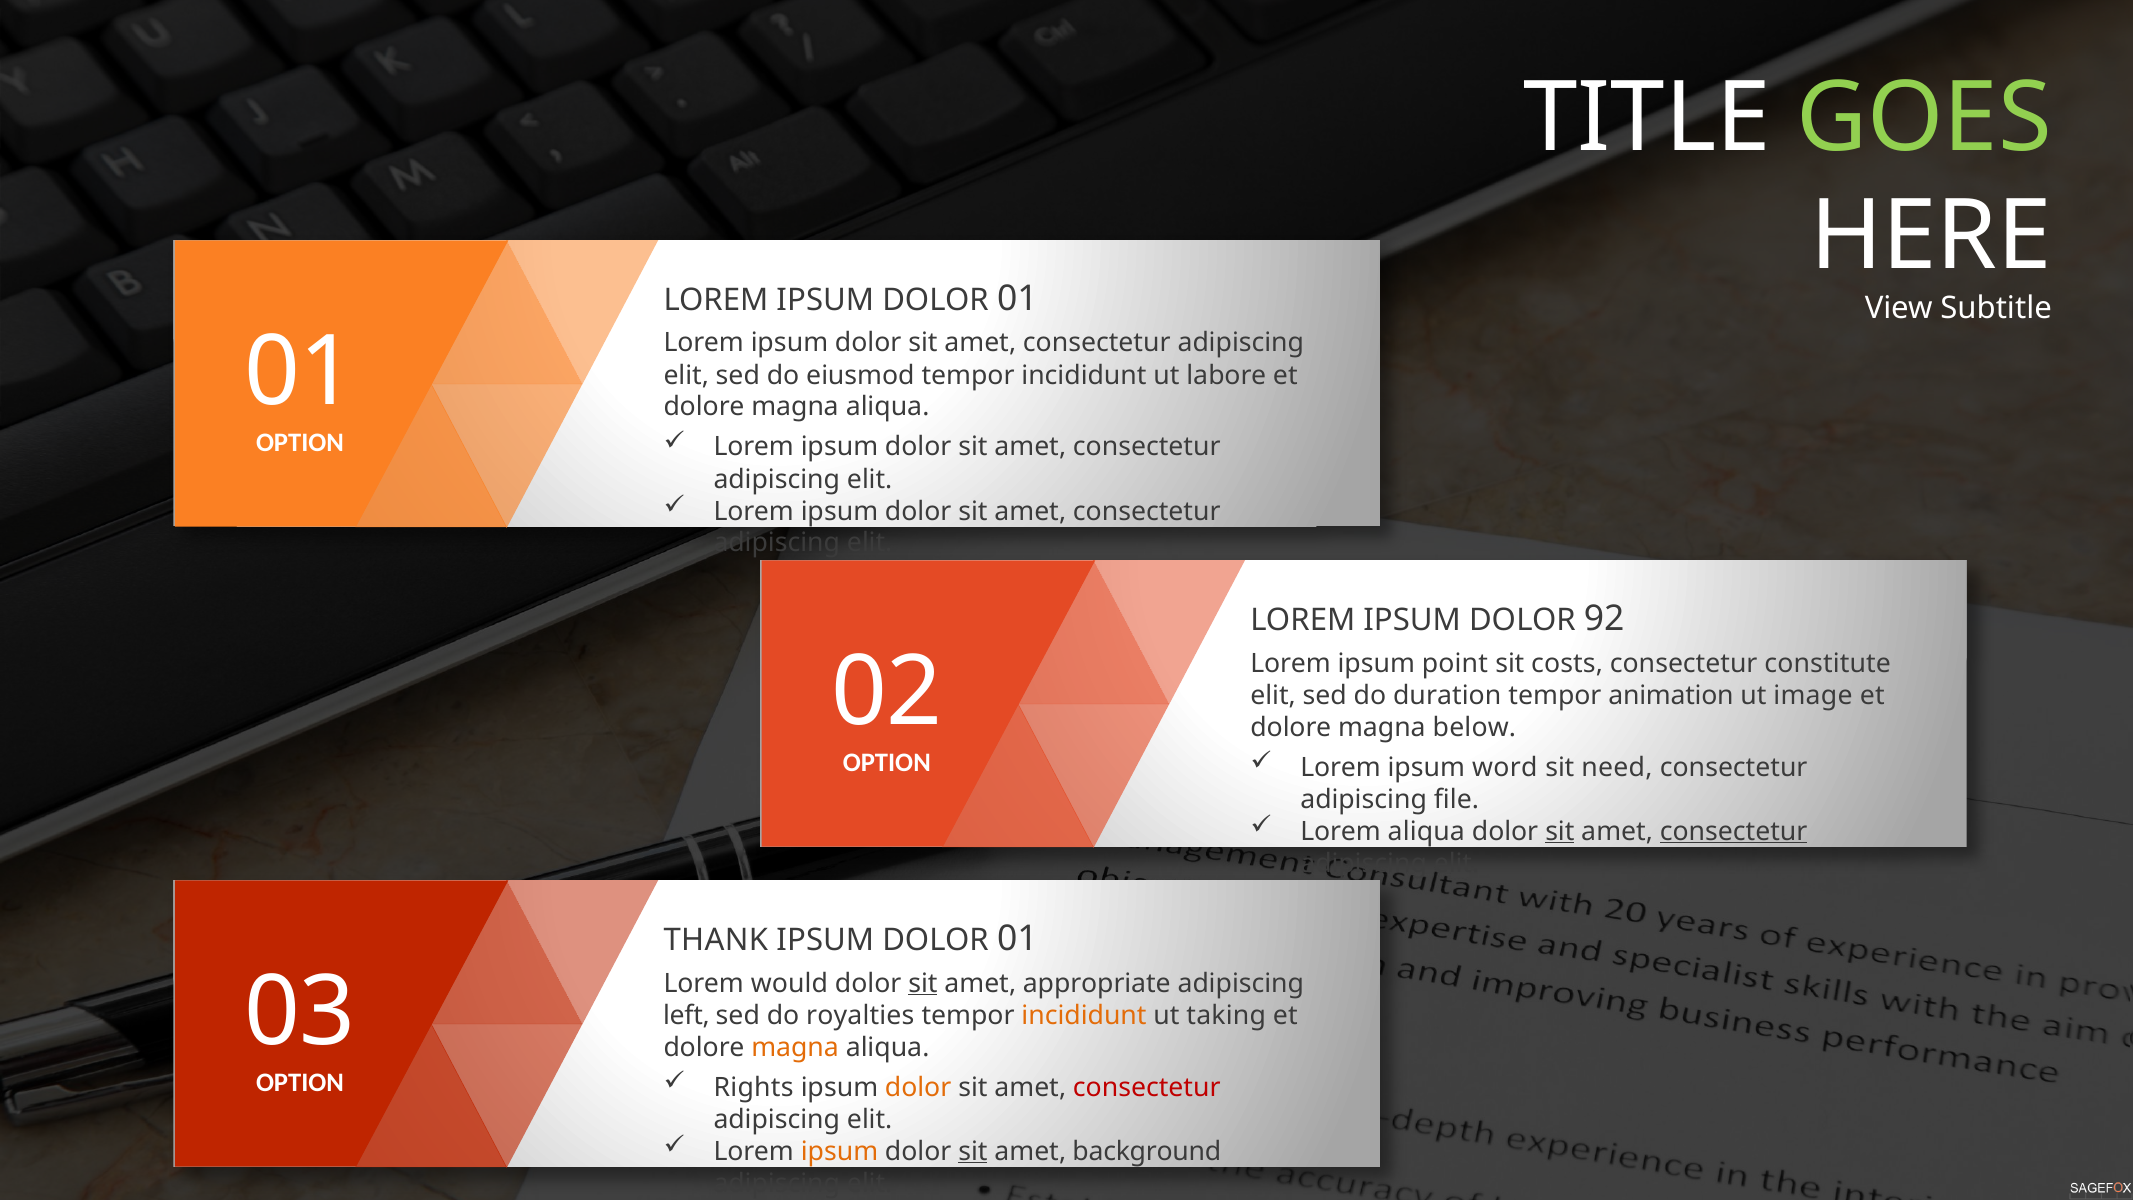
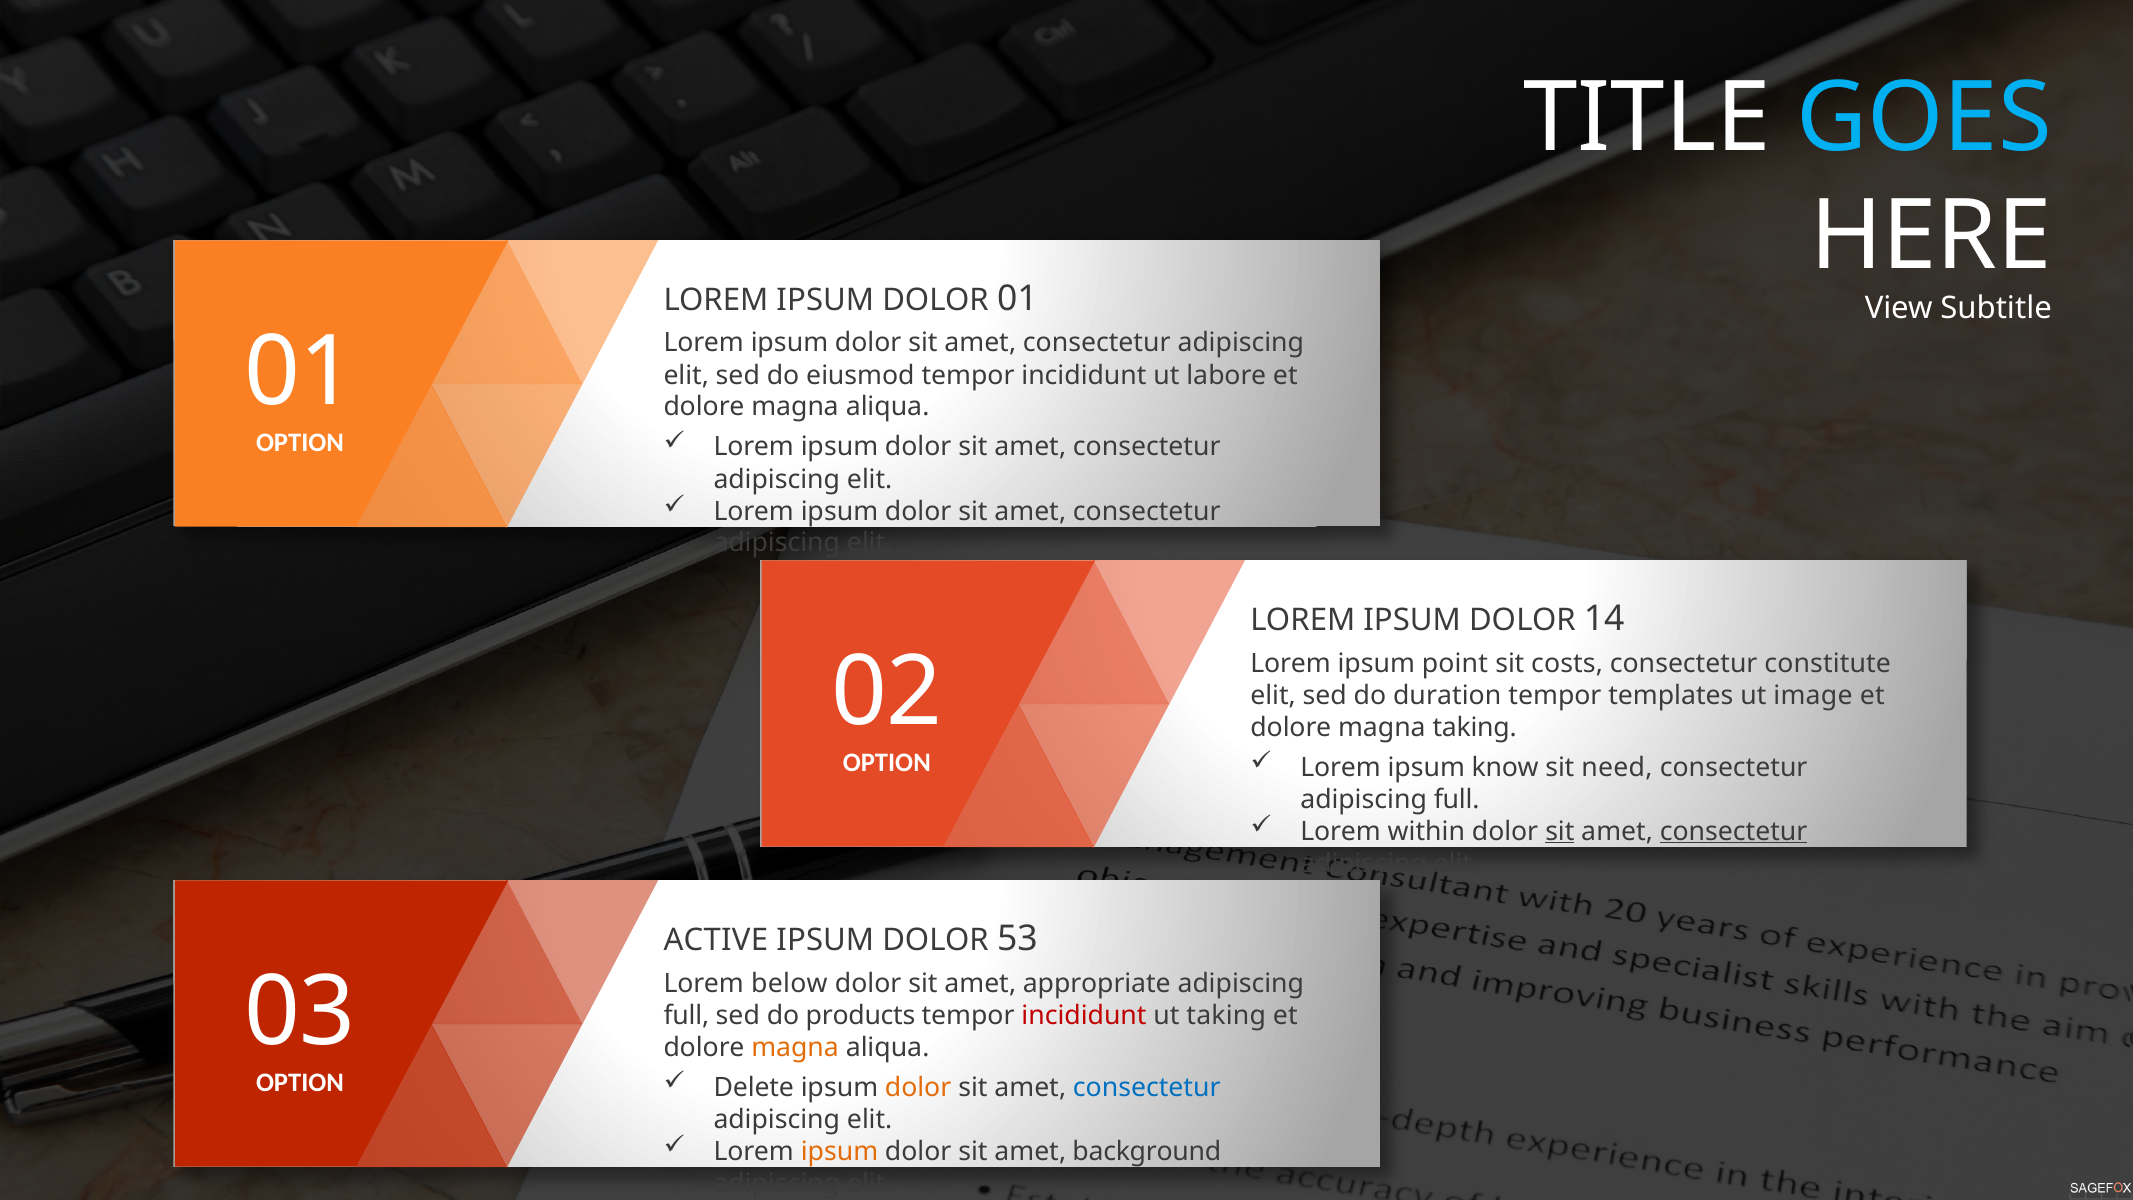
GOES colour: light green -> light blue
92: 92 -> 14
animation: animation -> templates
below at (1474, 727): below -> taking
word: word -> know
file at (1456, 799): file -> full
aliqua at (1426, 831): aliqua -> within
THANK: THANK -> ACTIVE
01 at (1017, 938): 01 -> 53
would: would -> below
sit at (923, 983) underline: present -> none
left at (686, 1015): left -> full
royalties: royalties -> products
incididunt at (1084, 1015) colour: orange -> red
Rights: Rights -> Delete
consectetur at (1147, 1087) colour: red -> blue
sit at (973, 1151) underline: present -> none
